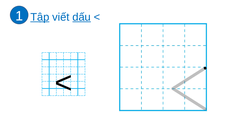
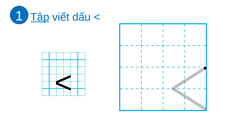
dấu underline: present -> none
